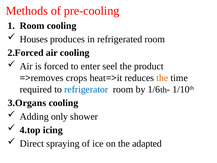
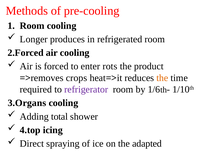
Houses: Houses -> Longer
seel: seel -> rots
refrigerator colour: blue -> purple
only: only -> total
